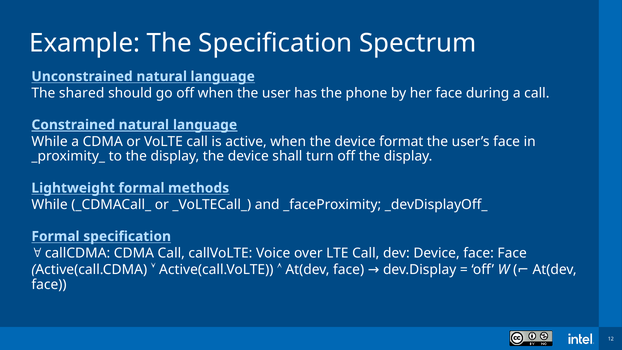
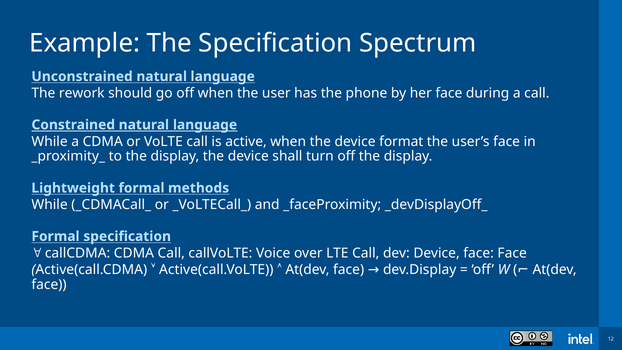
shared: shared -> rework
